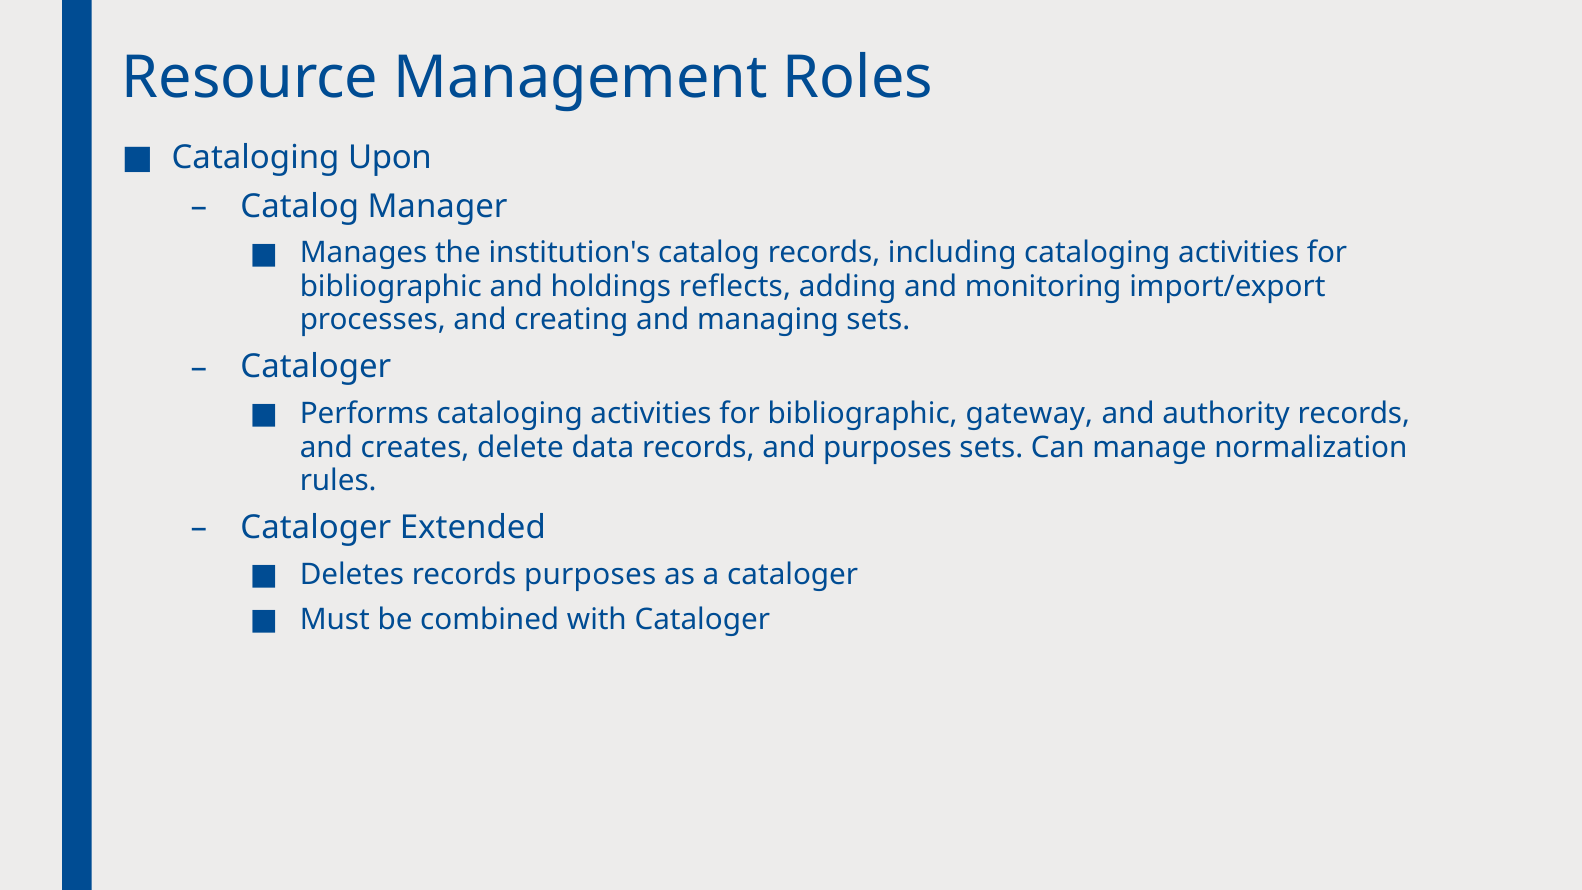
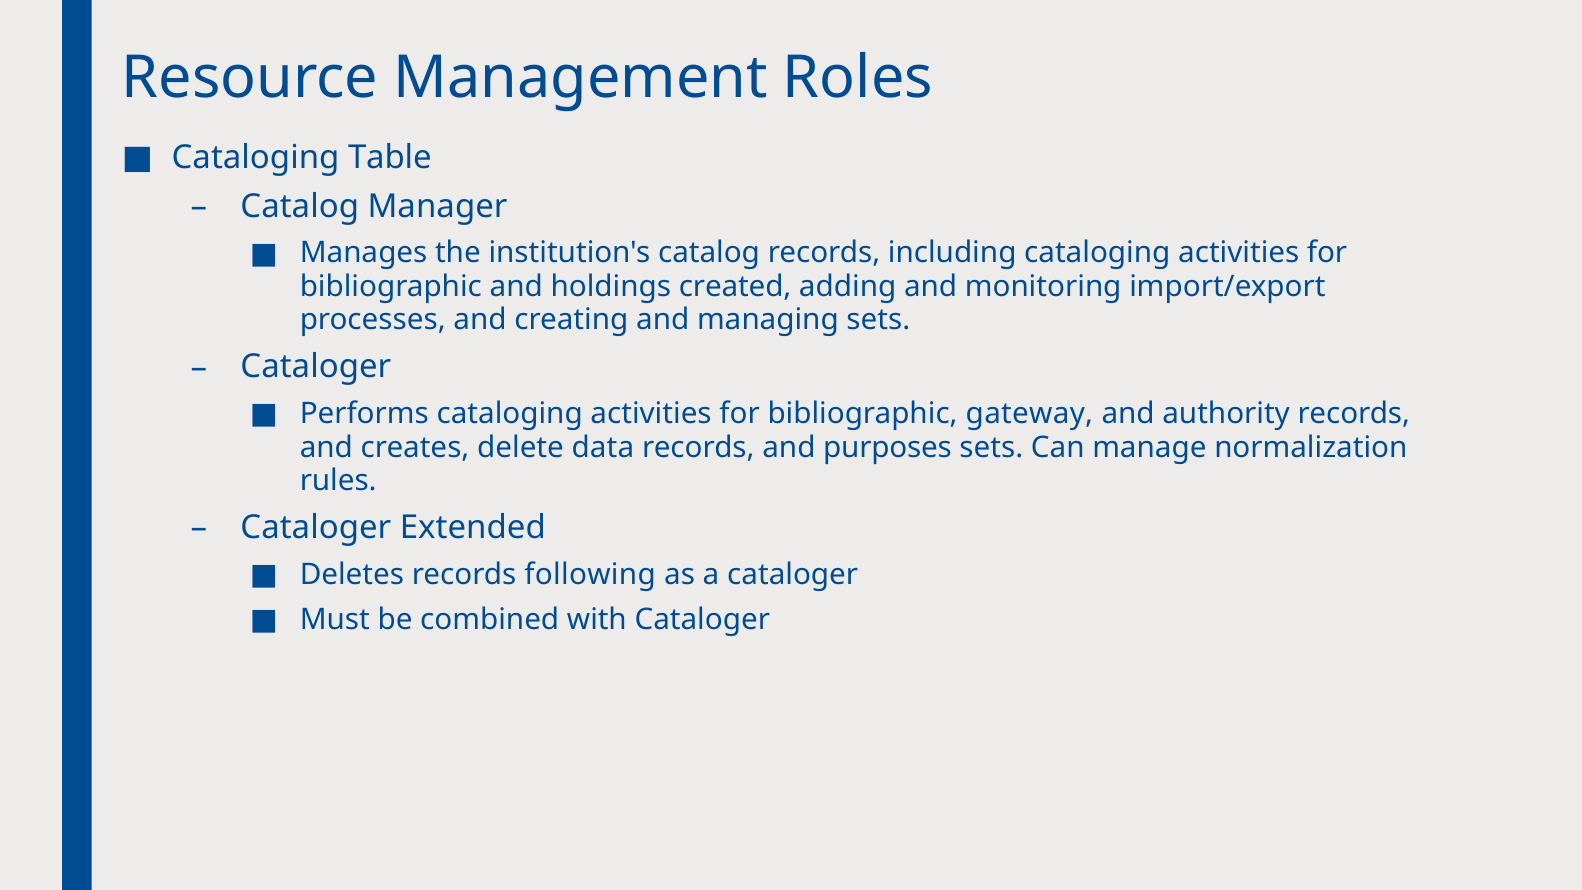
Upon: Upon -> Table
reflects: reflects -> created
records purposes: purposes -> following
